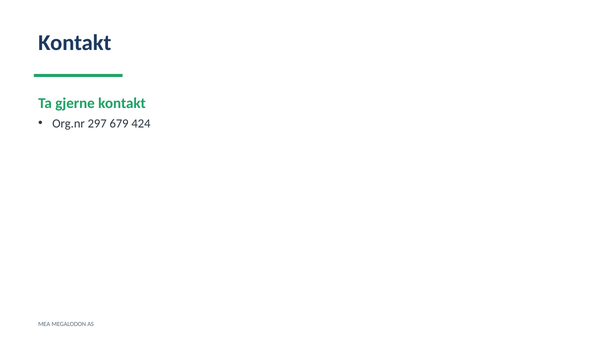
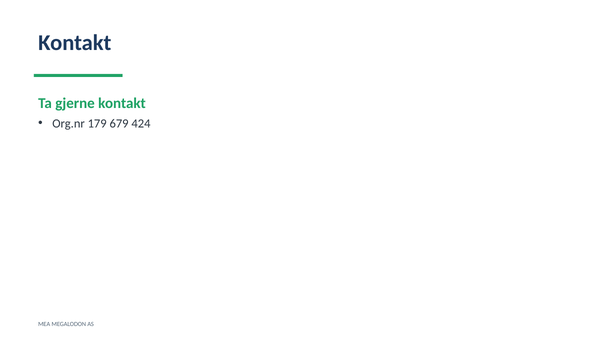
297: 297 -> 179
